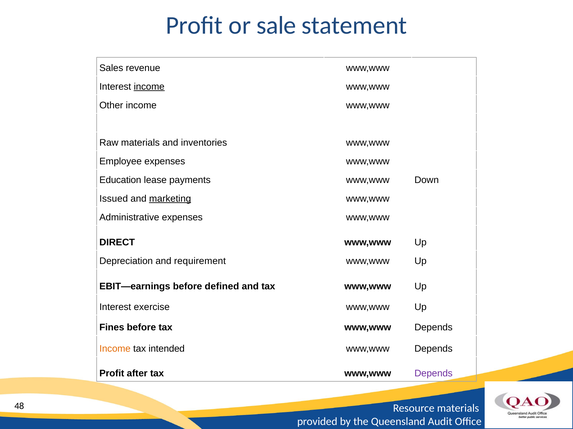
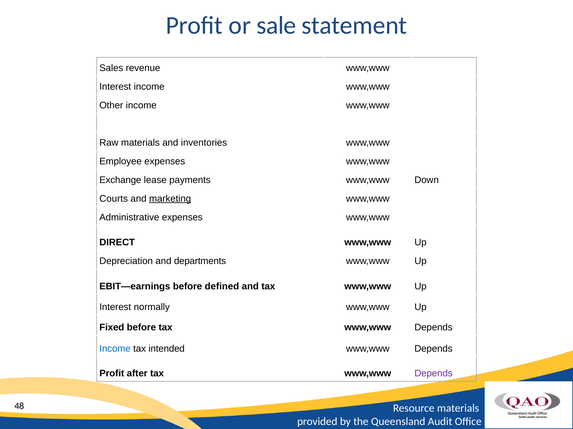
income at (149, 87) underline: present -> none
Education: Education -> Exchange
Issued: Issued -> Courts
requirement: requirement -> departments
exercise: exercise -> normally
Fines: Fines -> Fixed
Income at (115, 349) colour: orange -> blue
